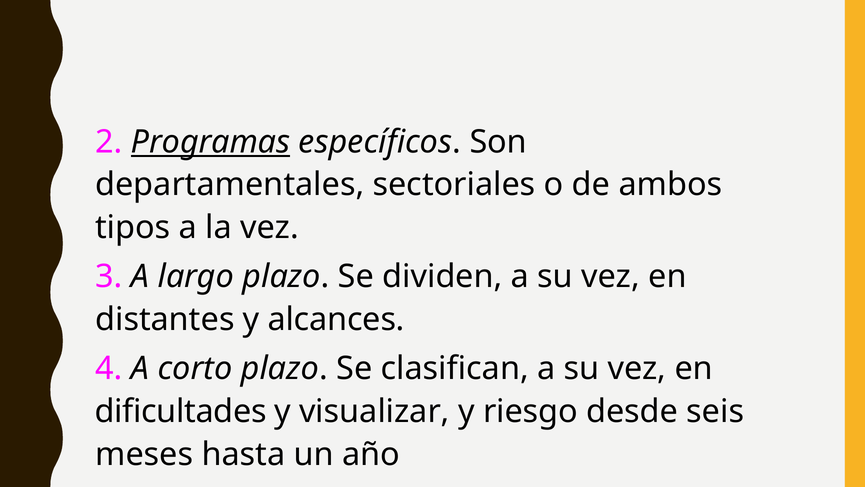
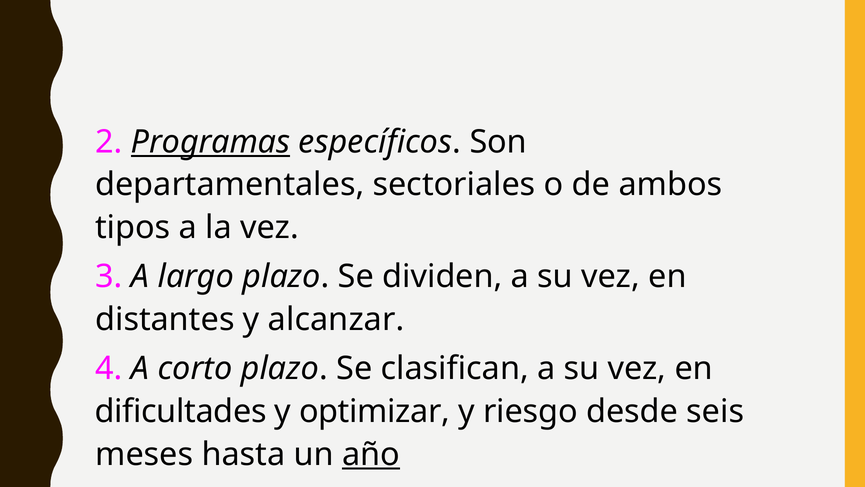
alcances: alcances -> alcanzar
visualizar: visualizar -> optimizar
año underline: none -> present
